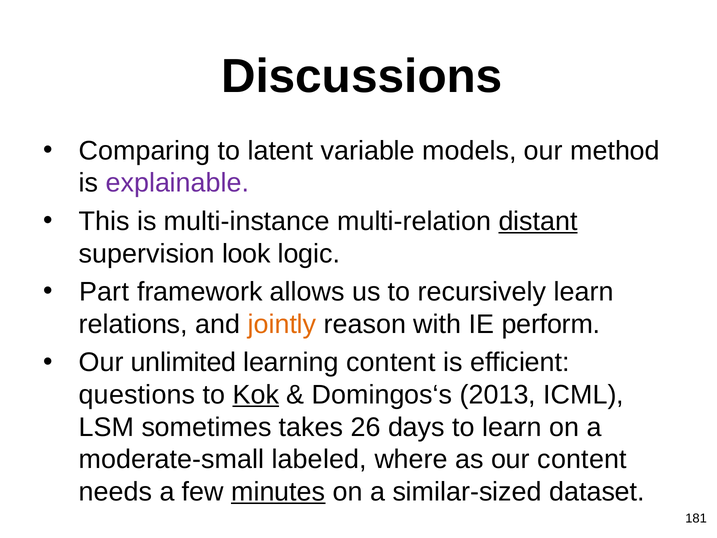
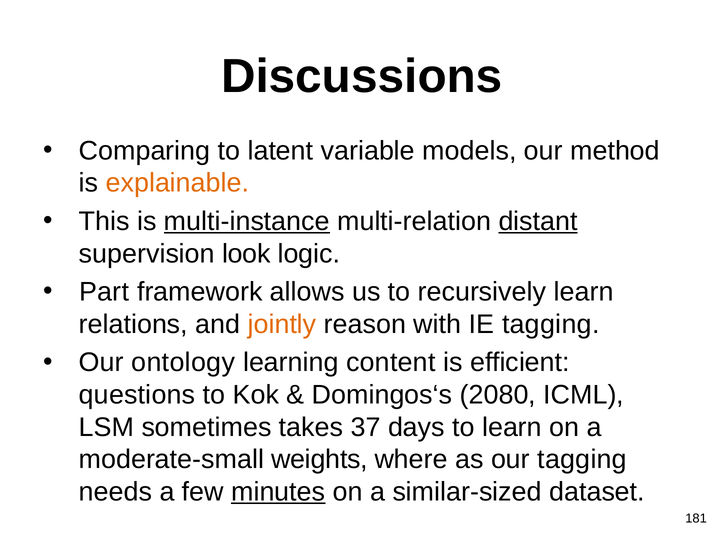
explainable colour: purple -> orange
multi-instance underline: none -> present
IE perform: perform -> tagging
unlimited: unlimited -> ontology
Kok underline: present -> none
2013: 2013 -> 2080
26: 26 -> 37
labeled: labeled -> weights
our content: content -> tagging
